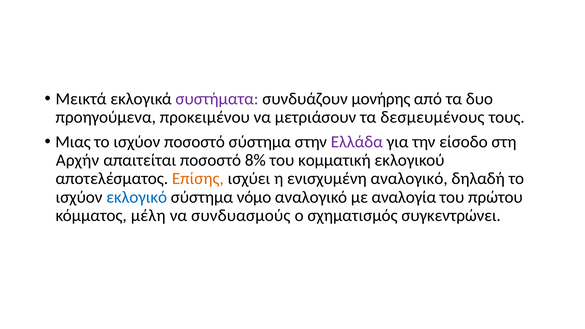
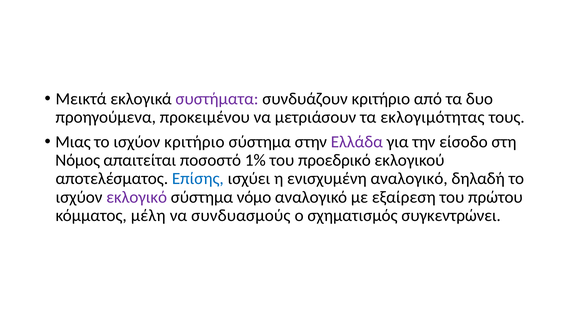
συνδυάζουν μονήρης: μονήρης -> κριτήριο
δεσμευμένους: δεσμευμένους -> εκλογιμότητας
ισχύον ποσοστό: ποσοστό -> κριτήριο
Αρχήν: Αρχήν -> Νόμος
8%: 8% -> 1%
κομματική: κομματική -> προεδρικό
Επίσης colour: orange -> blue
εκλογικό colour: blue -> purple
αναλογία: αναλογία -> εξαίρεση
